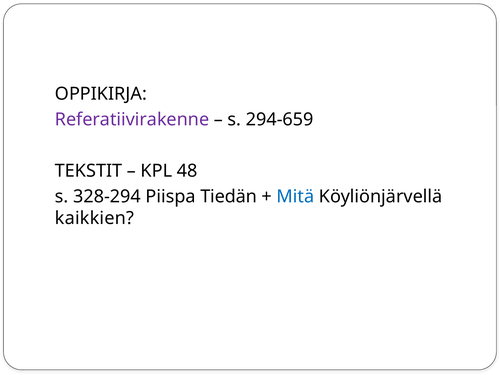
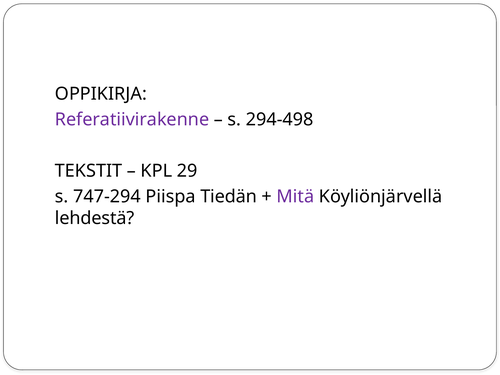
294-659: 294-659 -> 294-498
48: 48 -> 29
328-294: 328-294 -> 747-294
Mitä colour: blue -> purple
kaikkien: kaikkien -> lehdestä
